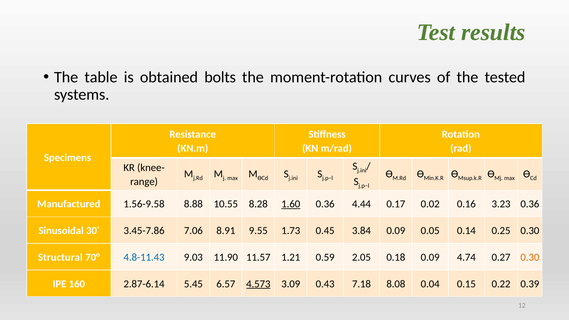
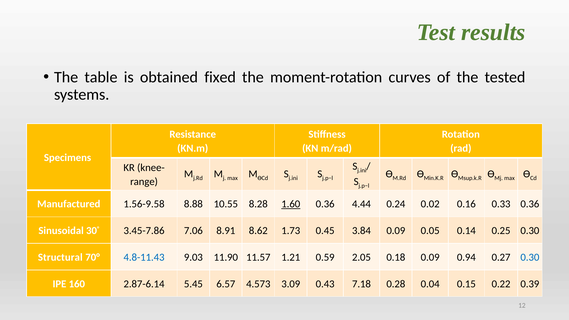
bolts: bolts -> fixed
0.17: 0.17 -> 0.24
3.23: 3.23 -> 0.33
9.55: 9.55 -> 8.62
4.74: 4.74 -> 0.94
0.30 at (530, 257) colour: orange -> blue
4.573 underline: present -> none
8.08: 8.08 -> 0.28
